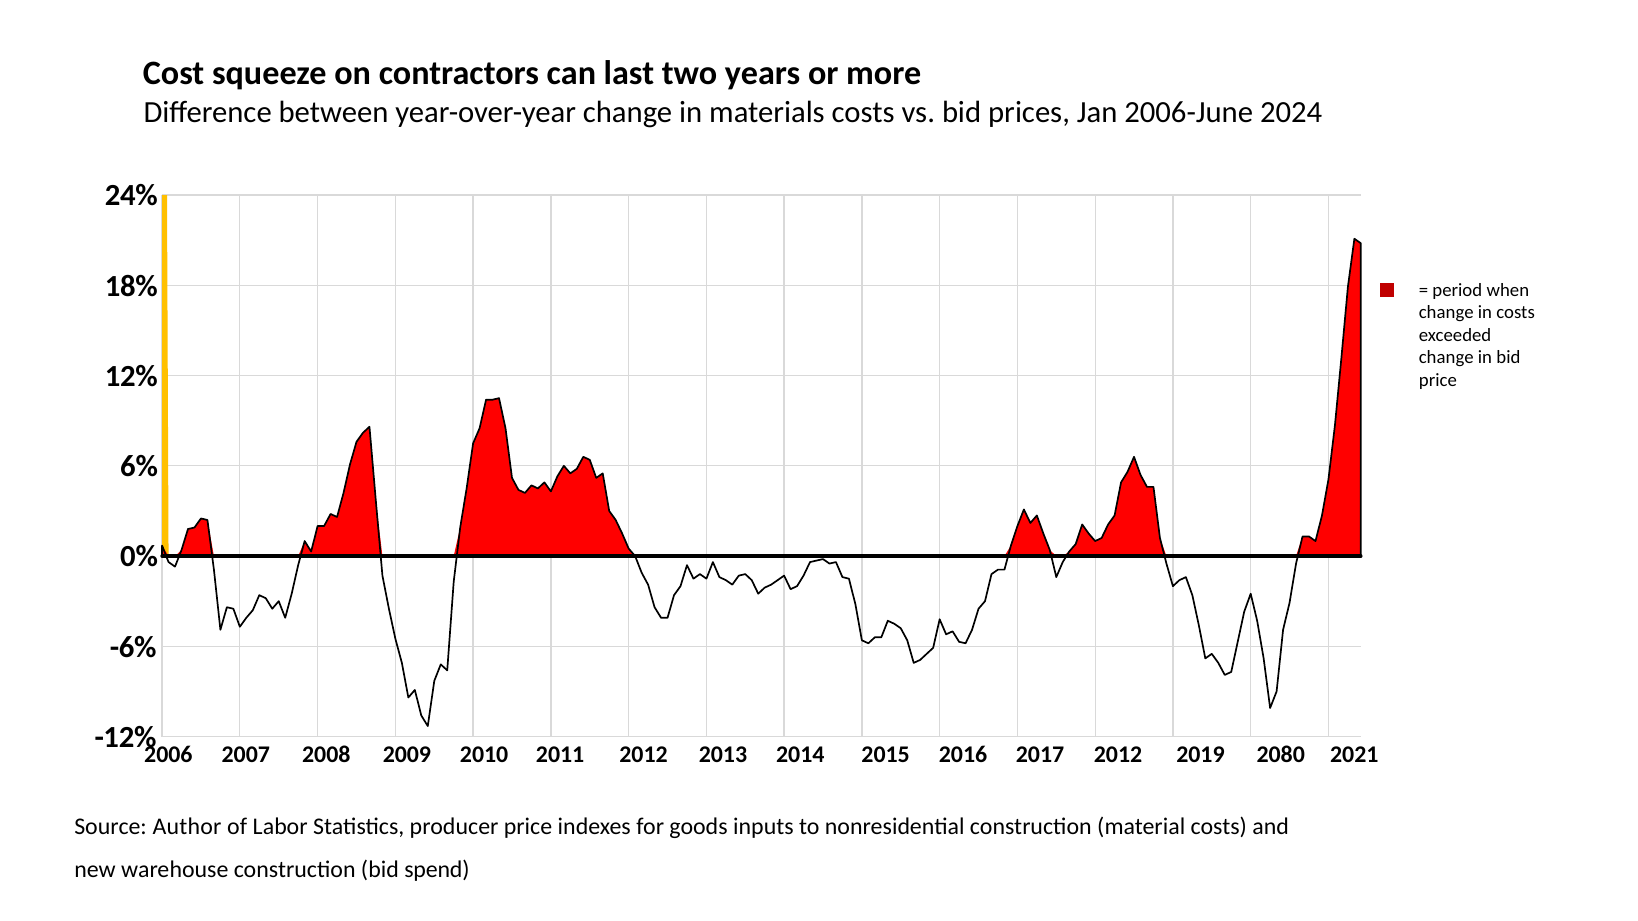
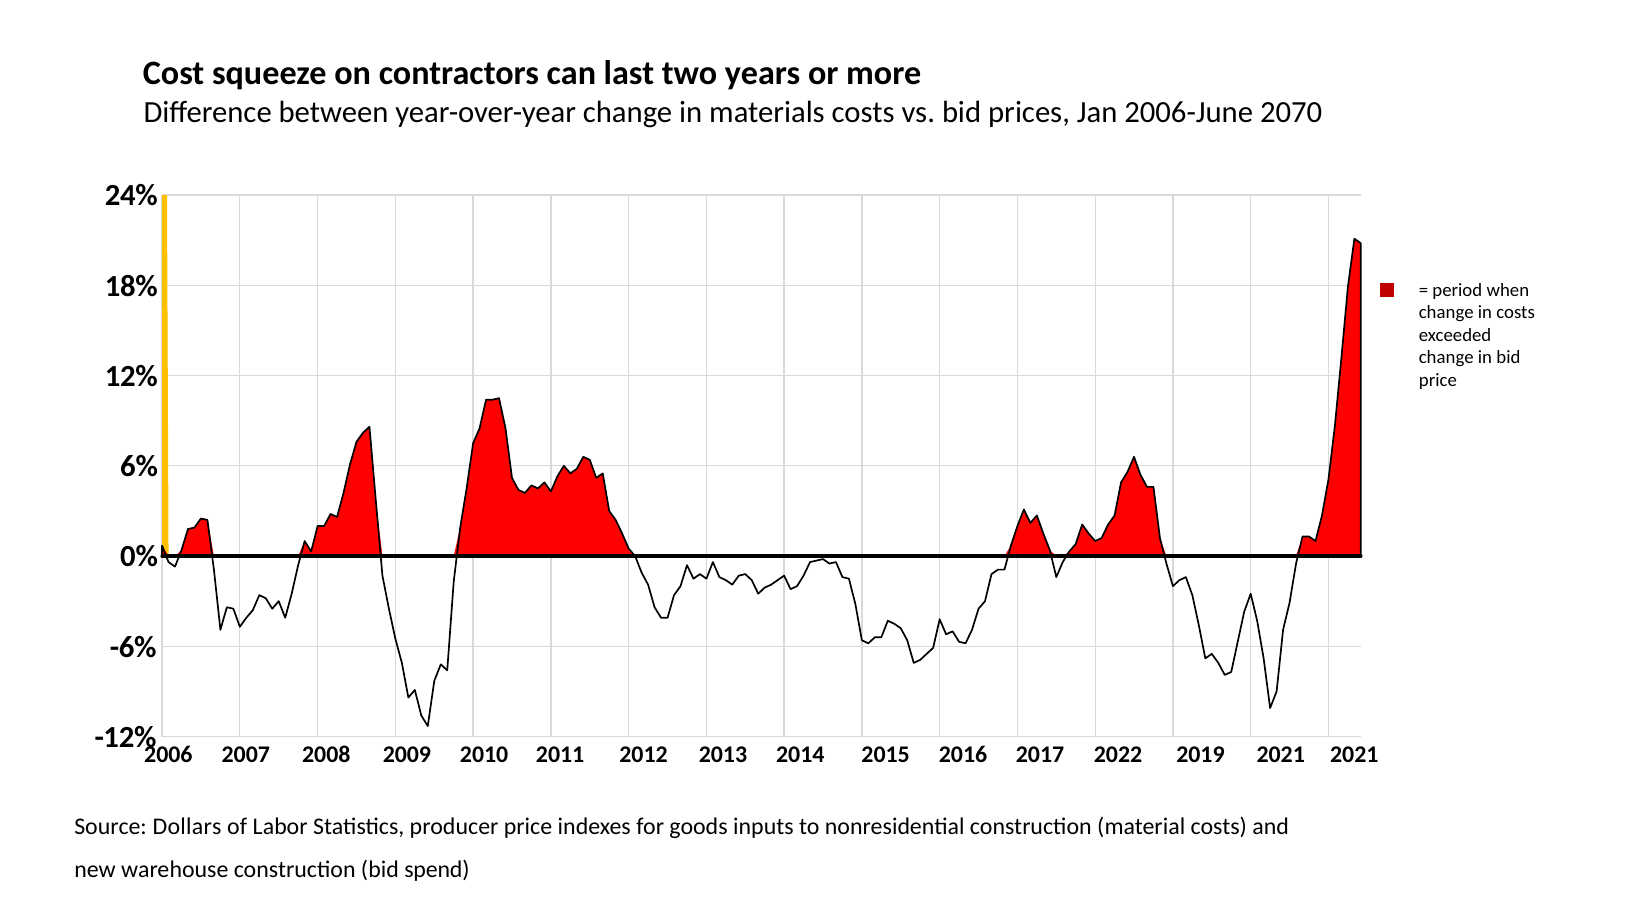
2024: 2024 -> 2070
2009 2012: 2012 -> 2022
2019 2080: 2080 -> 2021
Author: Author -> Dollars
